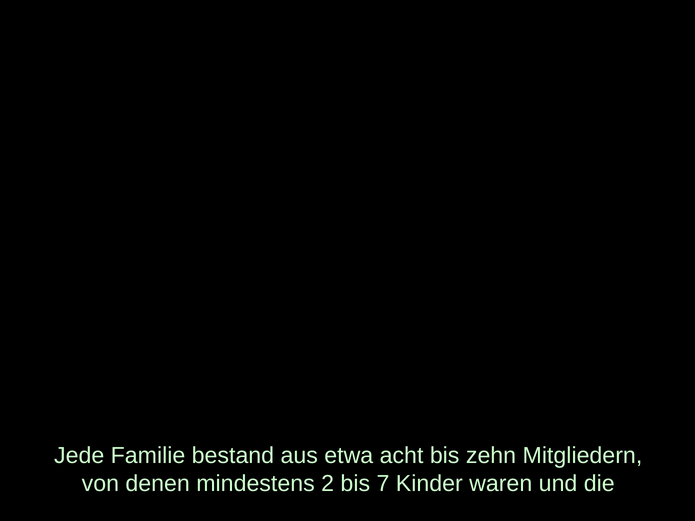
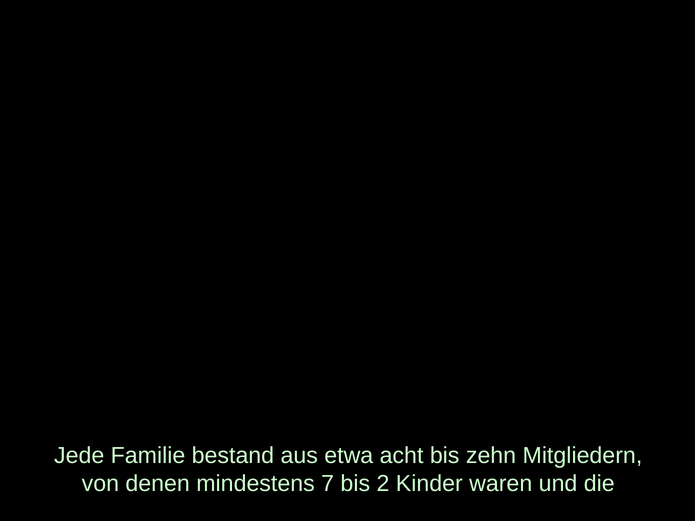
2: 2 -> 7
7: 7 -> 2
